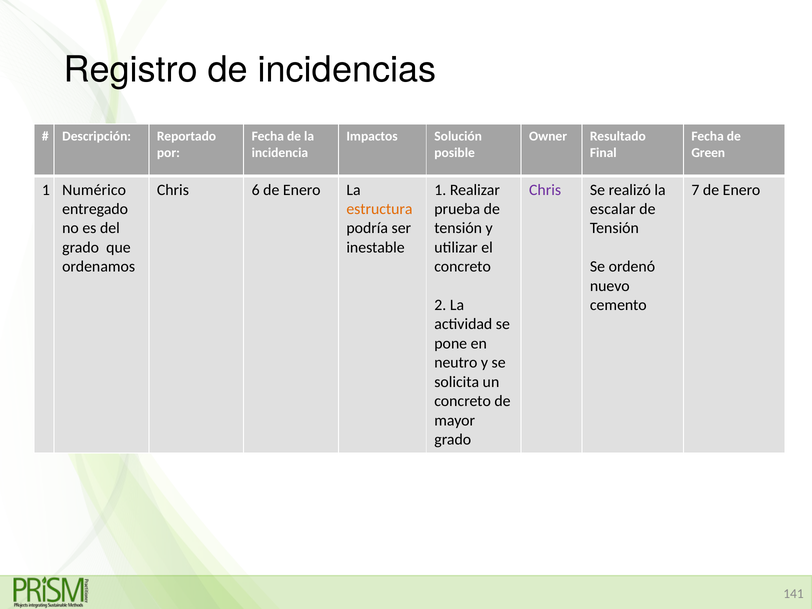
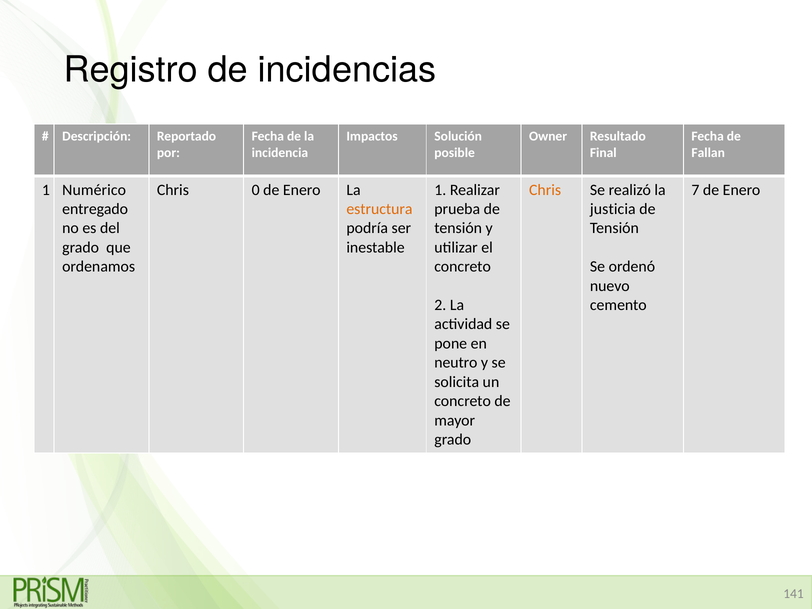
Green: Green -> Fallan
6: 6 -> 0
Chris at (545, 190) colour: purple -> orange
escalar: escalar -> justicia
